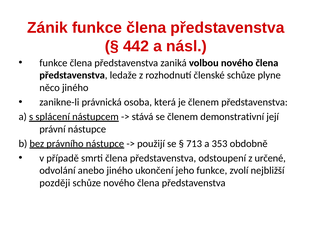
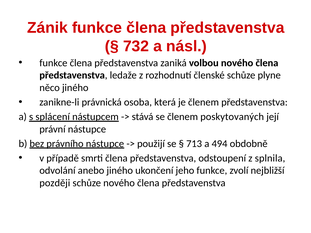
442: 442 -> 732
demonstrativní: demonstrativní -> poskytovaných
353: 353 -> 494
určené: určené -> splnila
